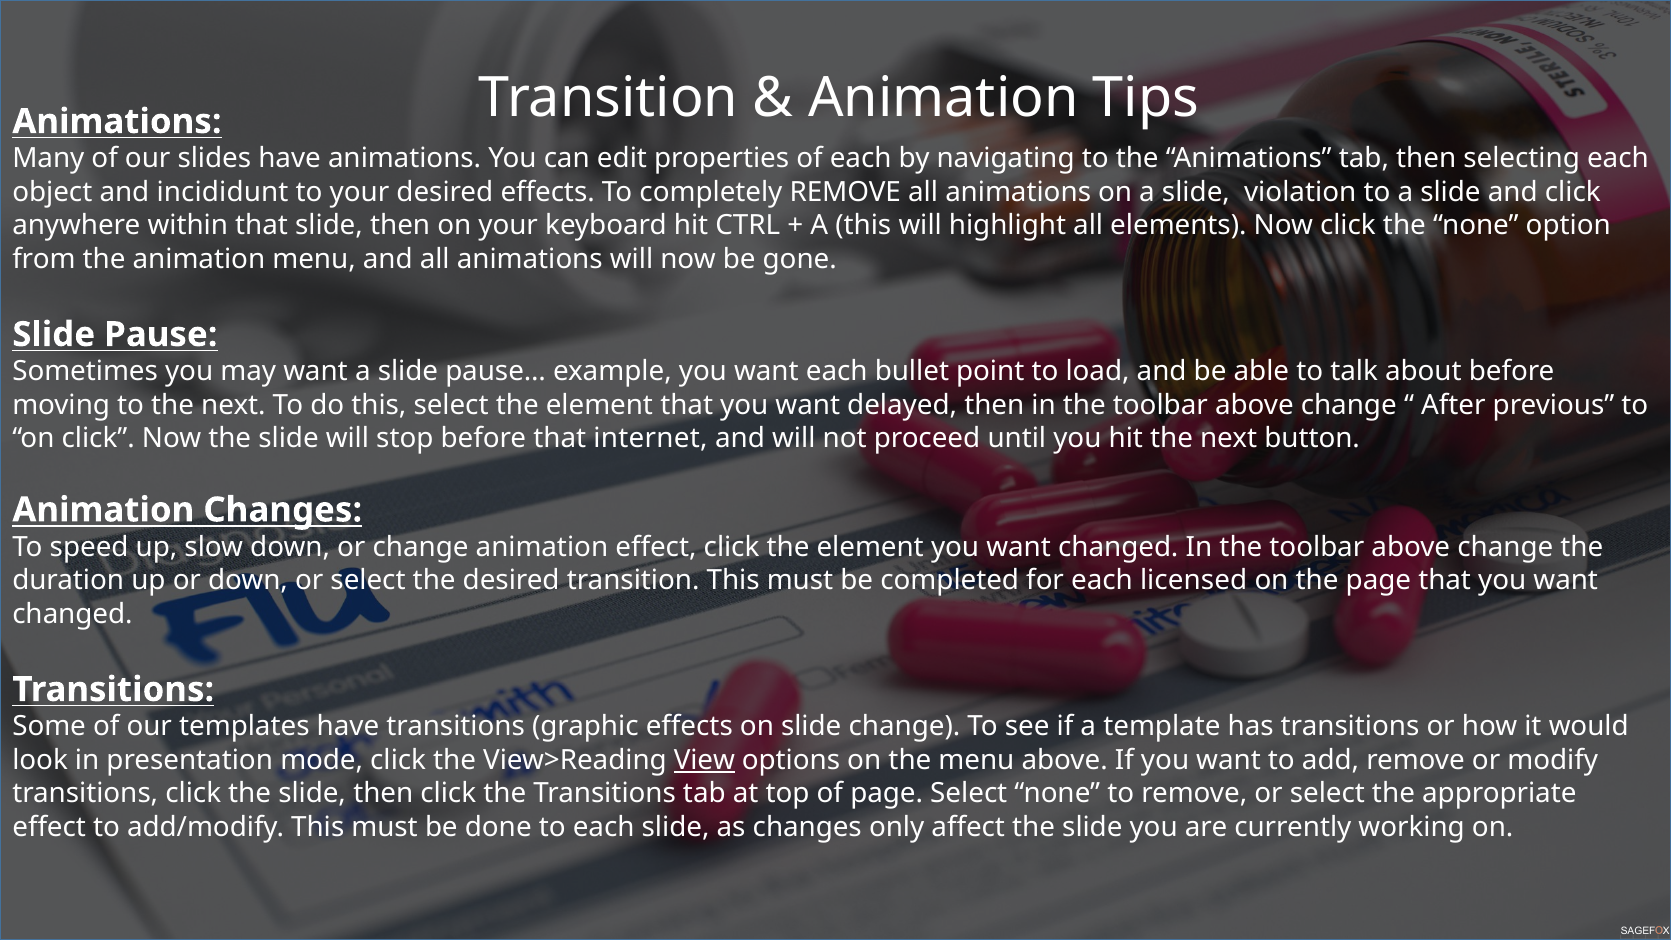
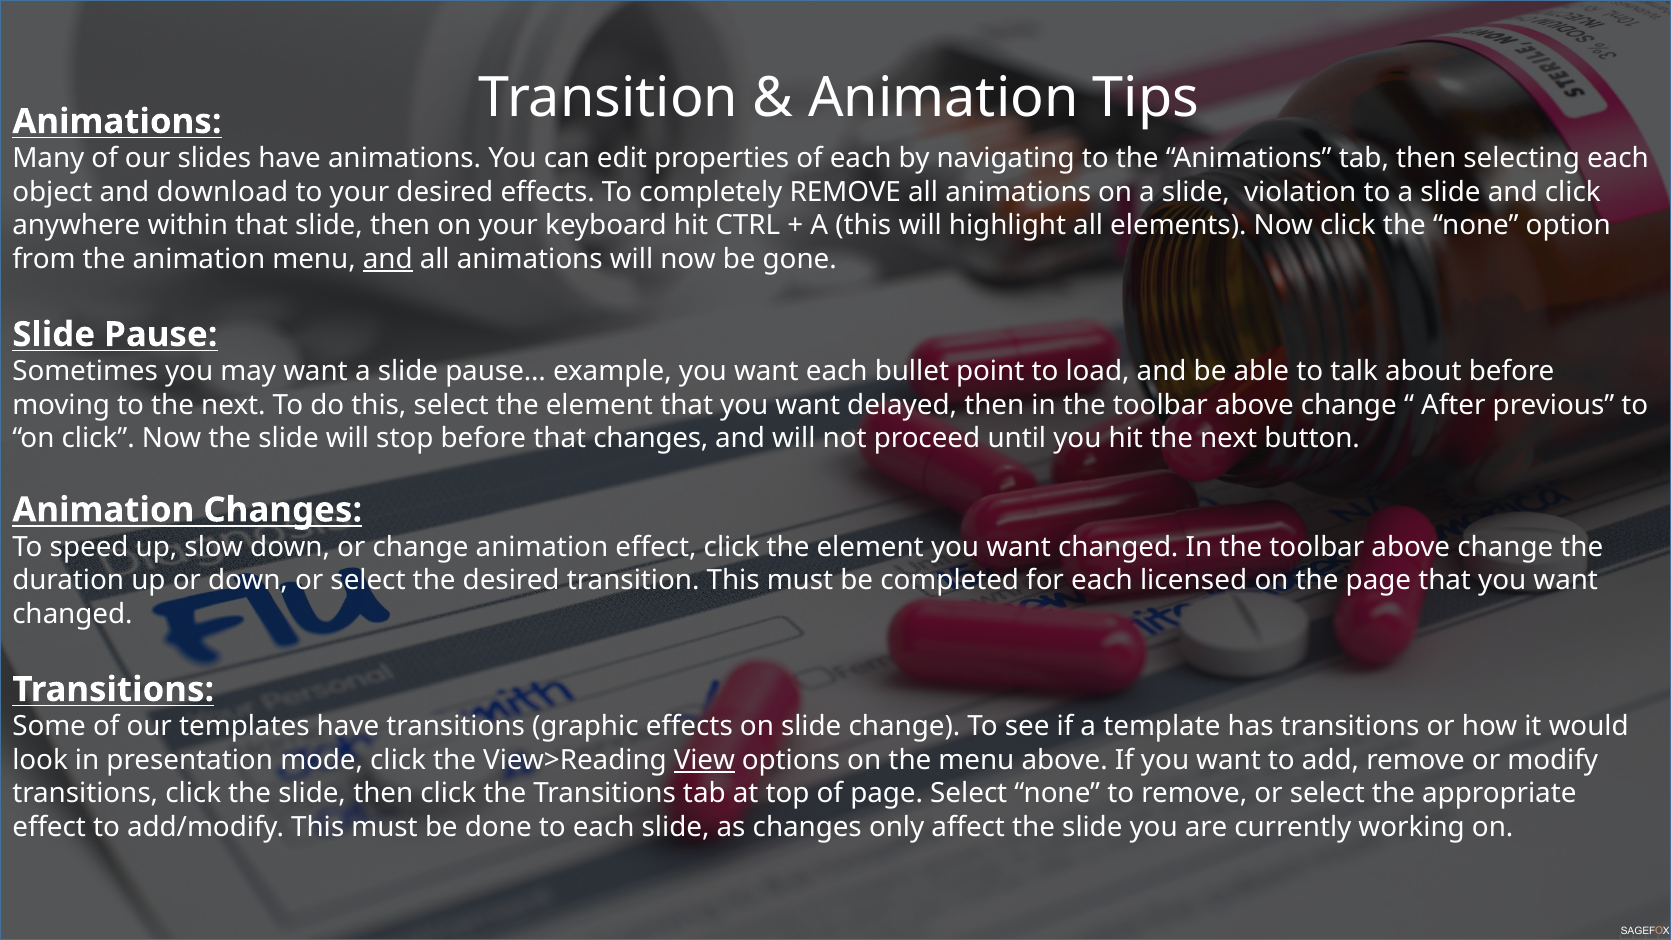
incididunt: incididunt -> download
and at (388, 259) underline: none -> present
that internet: internet -> changes
